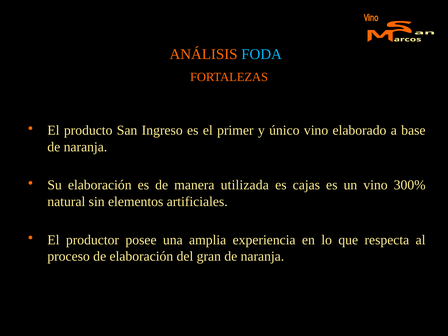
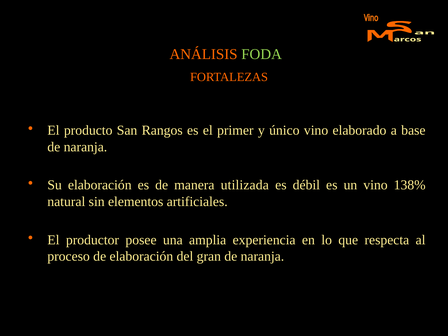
FODA colour: light blue -> light green
Ingreso: Ingreso -> Rangos
cajas: cajas -> débil
300%: 300% -> 138%
